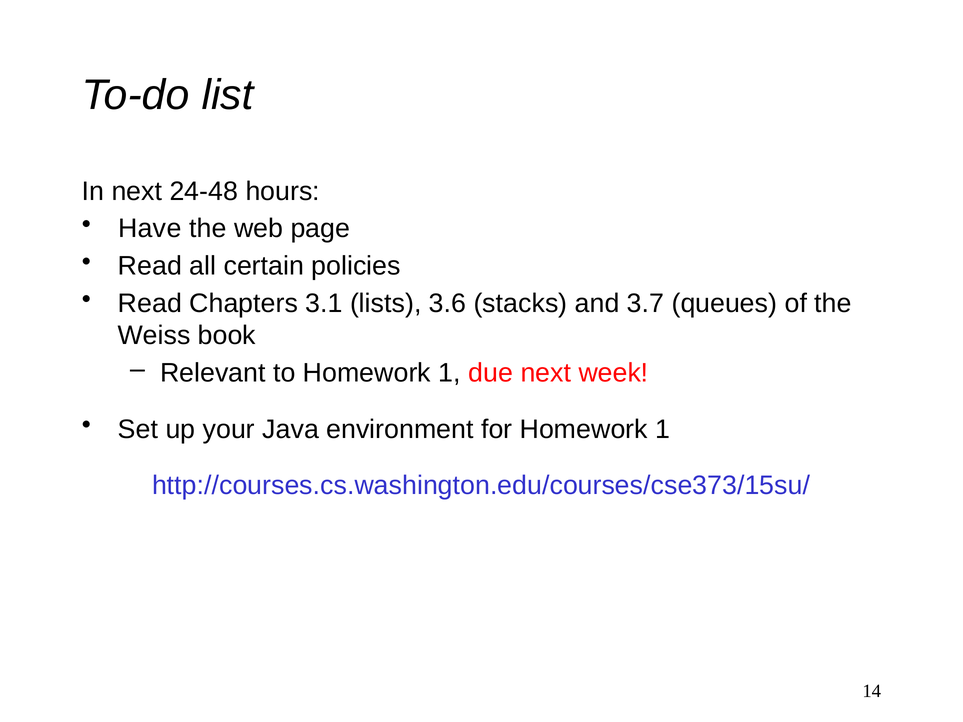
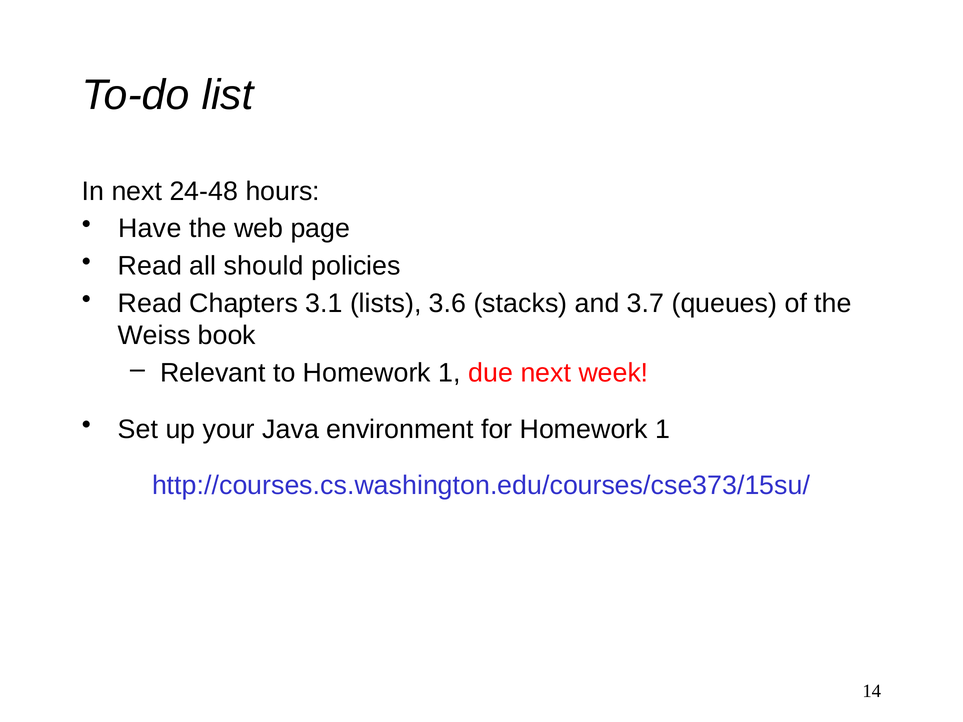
certain: certain -> should
